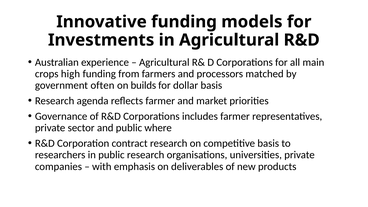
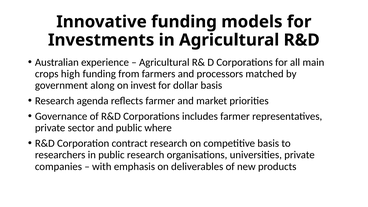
often: often -> along
builds: builds -> invest
